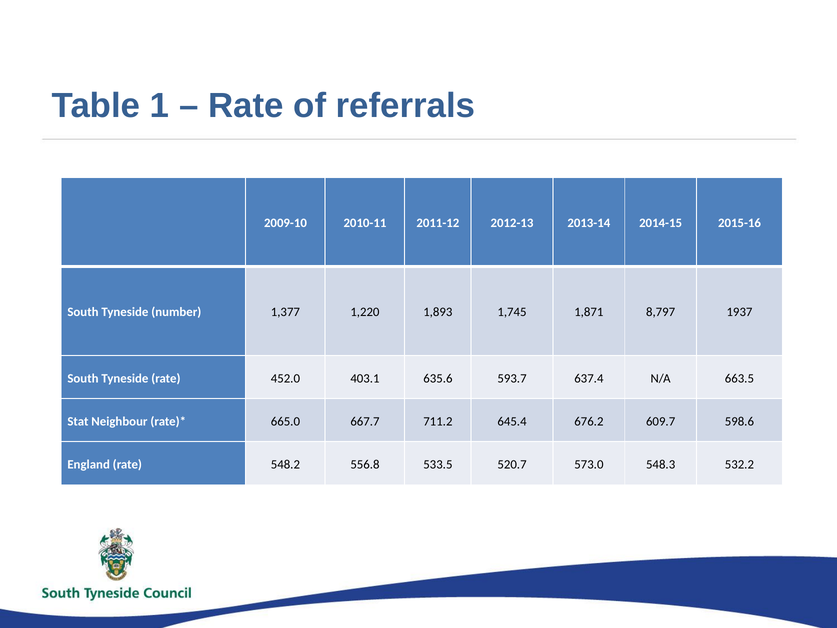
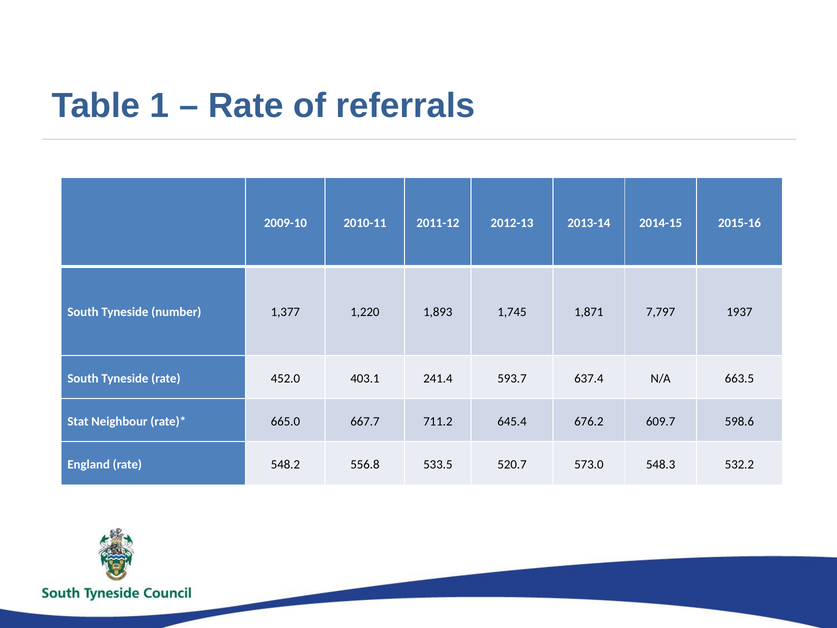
8,797: 8,797 -> 7,797
635.6: 635.6 -> 241.4
